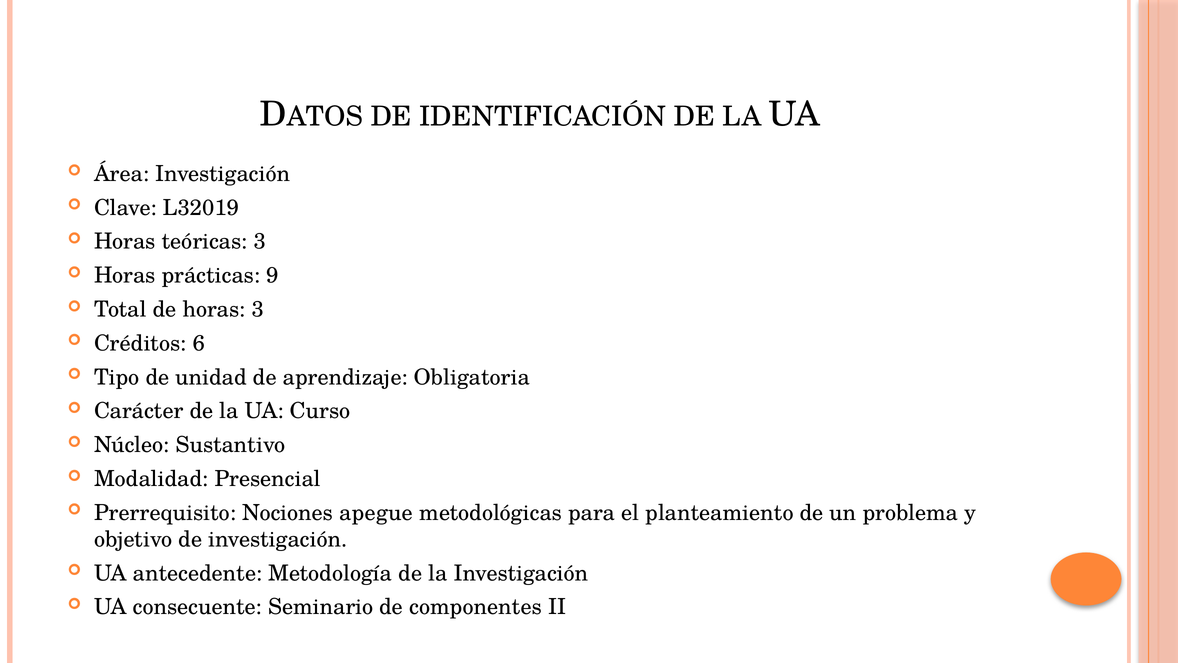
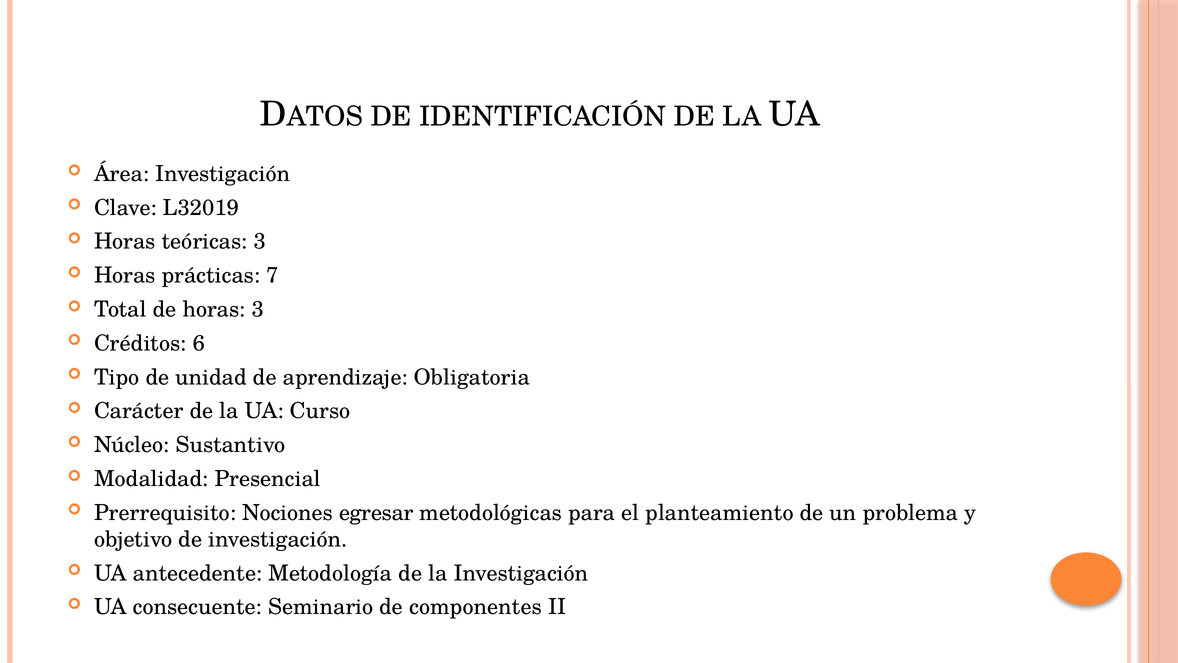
9: 9 -> 7
apegue: apegue -> egresar
